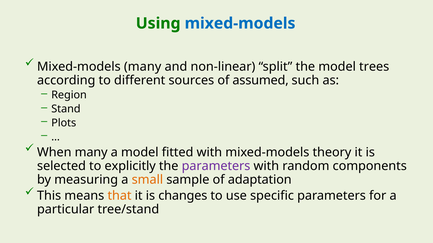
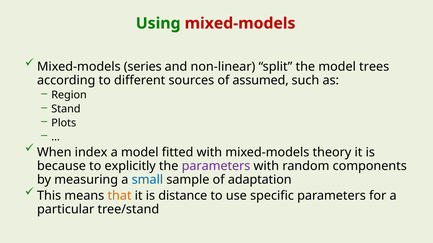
mixed-models at (240, 23) colour: blue -> red
Mixed-models many: many -> series
When many: many -> index
selected: selected -> because
small colour: orange -> blue
changes: changes -> distance
